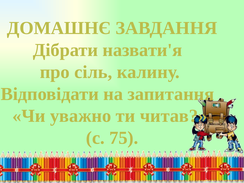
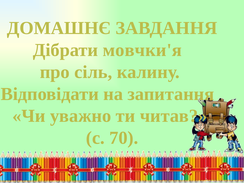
назвати'я: назвати'я -> мовчки'я
75: 75 -> 70
